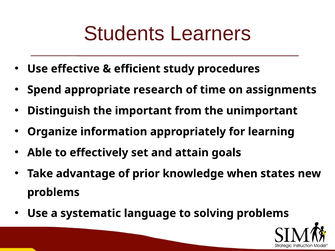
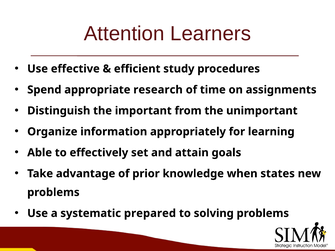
Students: Students -> Attention
language: language -> prepared
